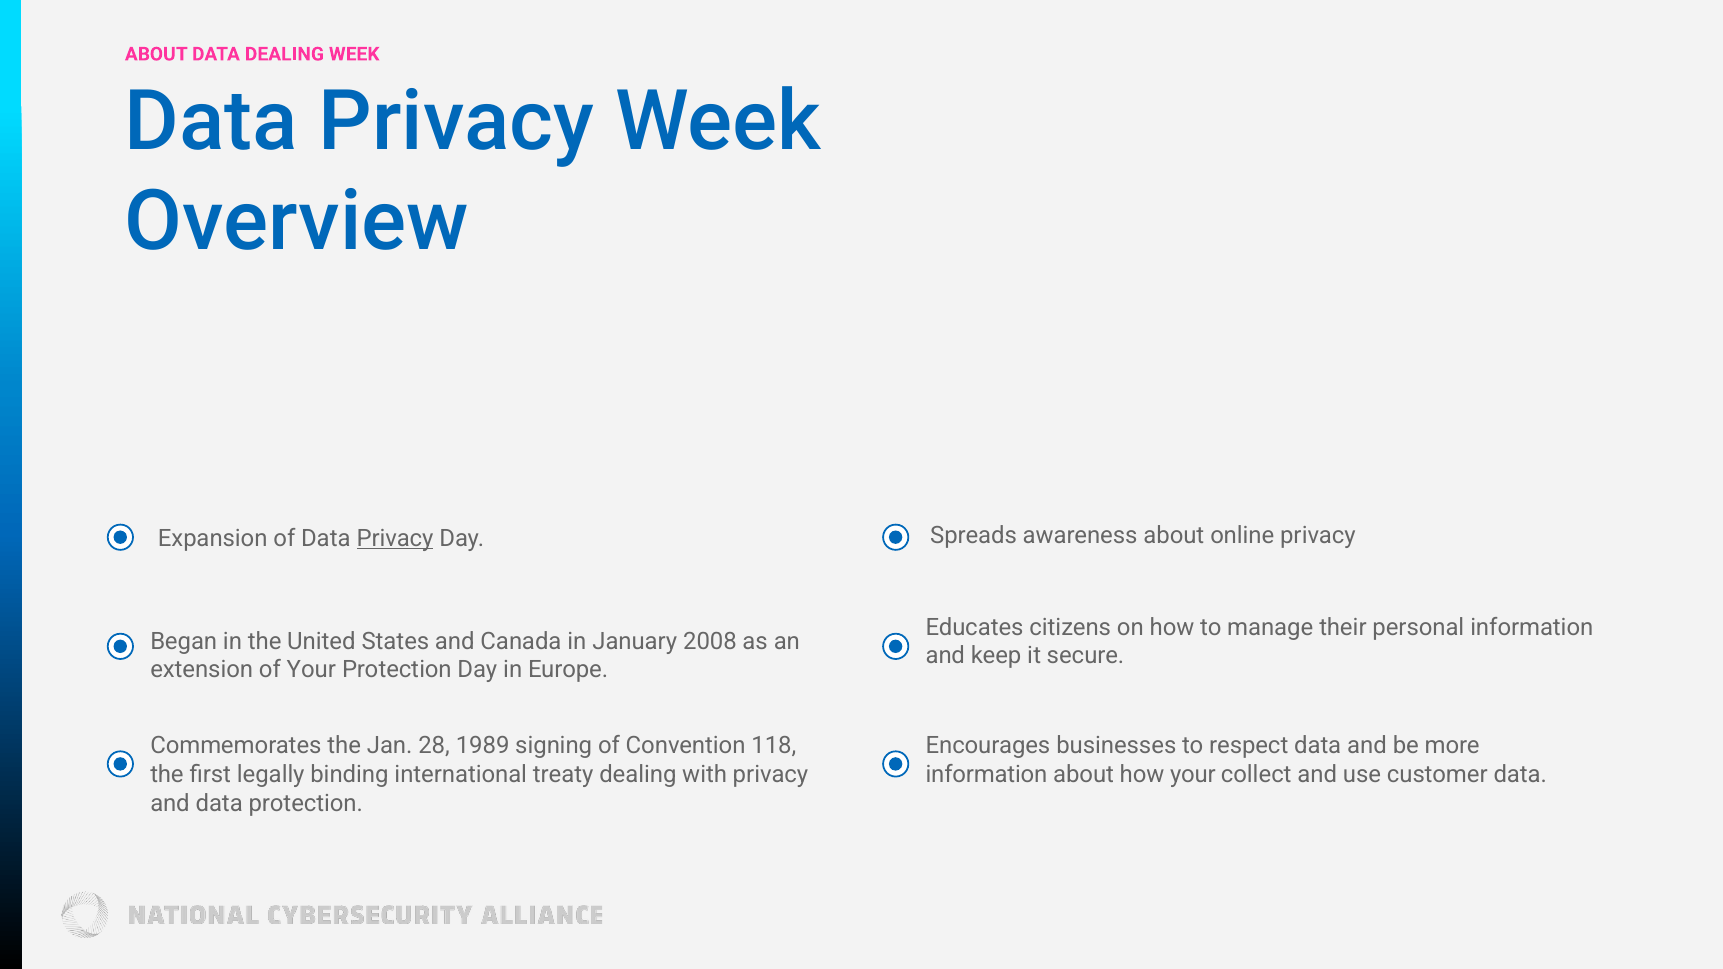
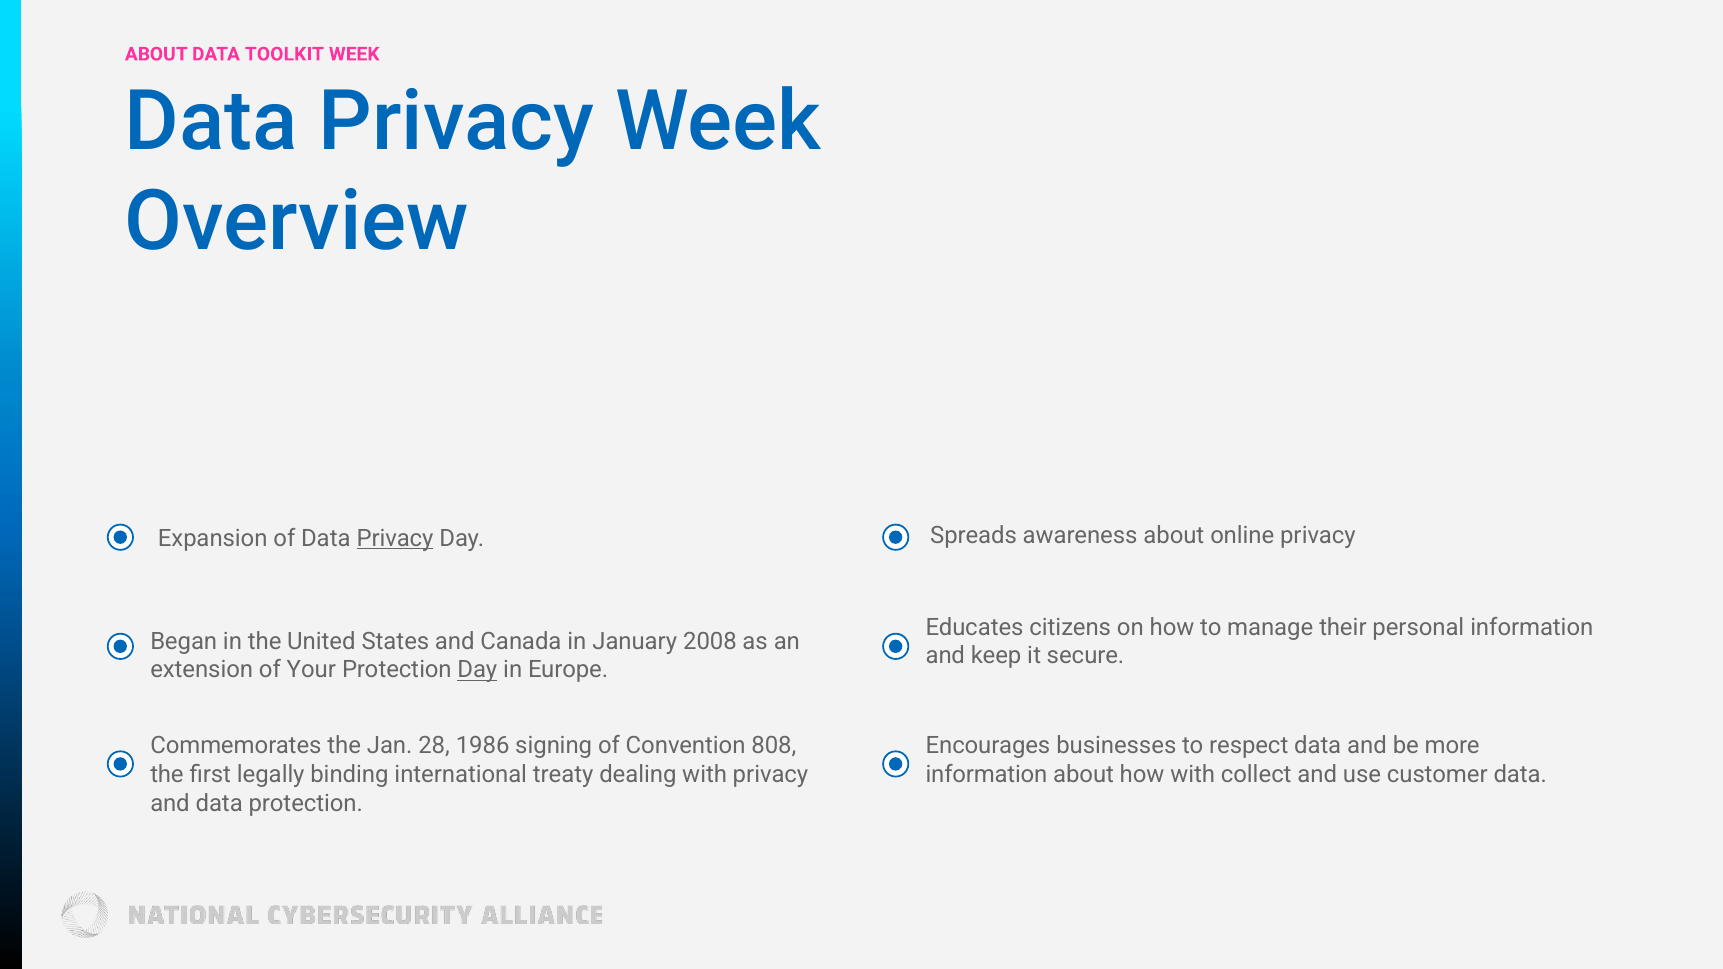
DATA DEALING: DEALING -> TOOLKIT
Day at (477, 670) underline: none -> present
1989: 1989 -> 1986
118: 118 -> 808
how your: your -> with
